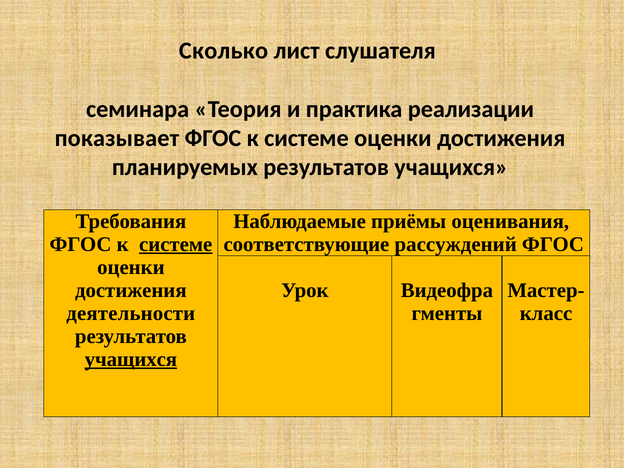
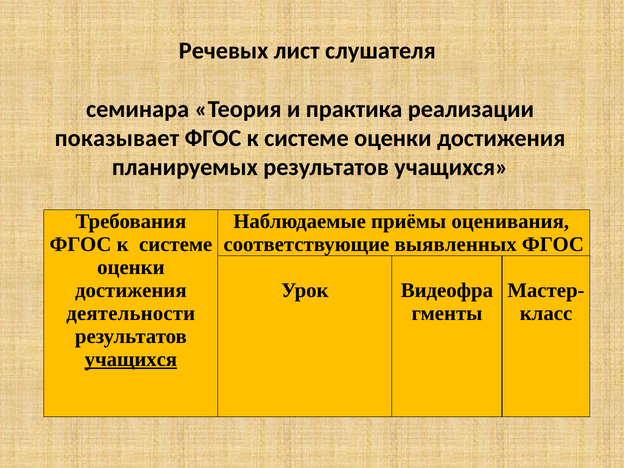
Сколько: Сколько -> Речевых
системе at (176, 244) underline: present -> none
рассуждений: рассуждений -> выявленных
